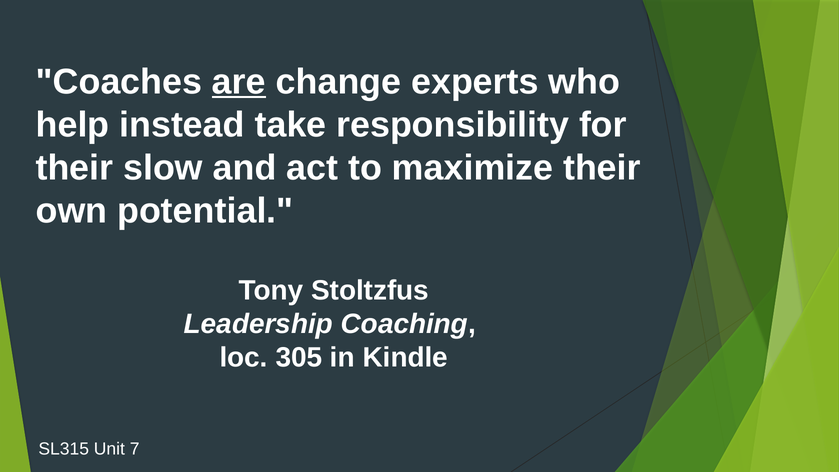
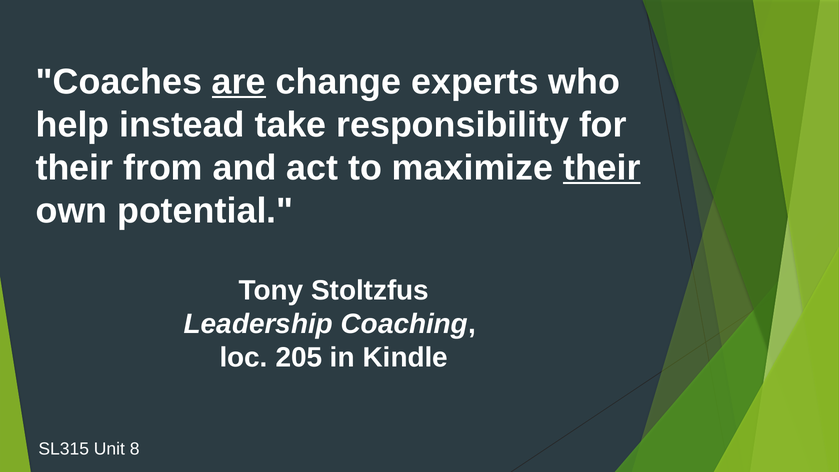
slow: slow -> from
their at (602, 168) underline: none -> present
305: 305 -> 205
7: 7 -> 8
